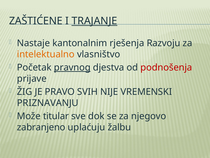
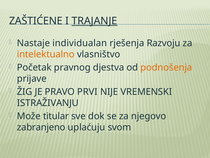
kantonalnim: kantonalnim -> individualan
pravnog underline: present -> none
podnošenja colour: red -> orange
SVIH: SVIH -> PRVI
PRIZNAVANJU: PRIZNAVANJU -> ISTRAŽIVANJU
žalbu: žalbu -> svom
